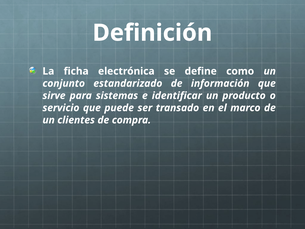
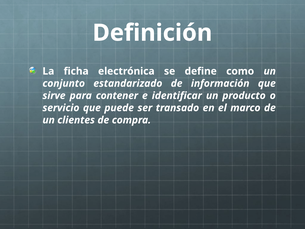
sistemas: sistemas -> contener
